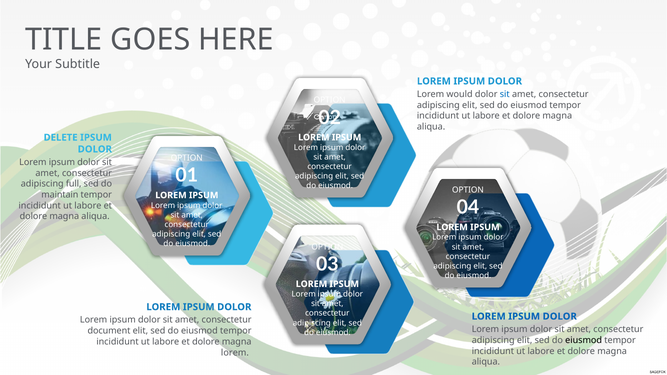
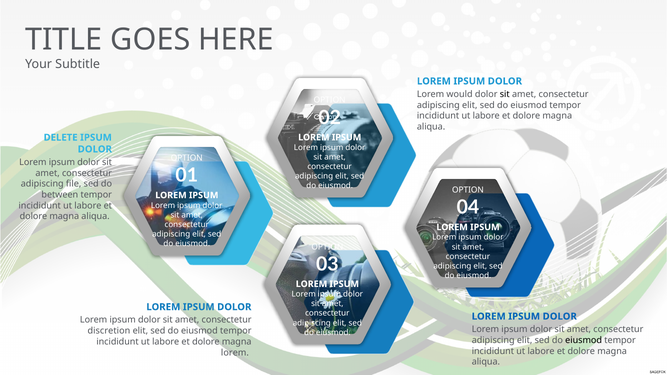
sit at (505, 94) colour: blue -> black
full: full -> file
maintain: maintain -> between
document: document -> discretion
